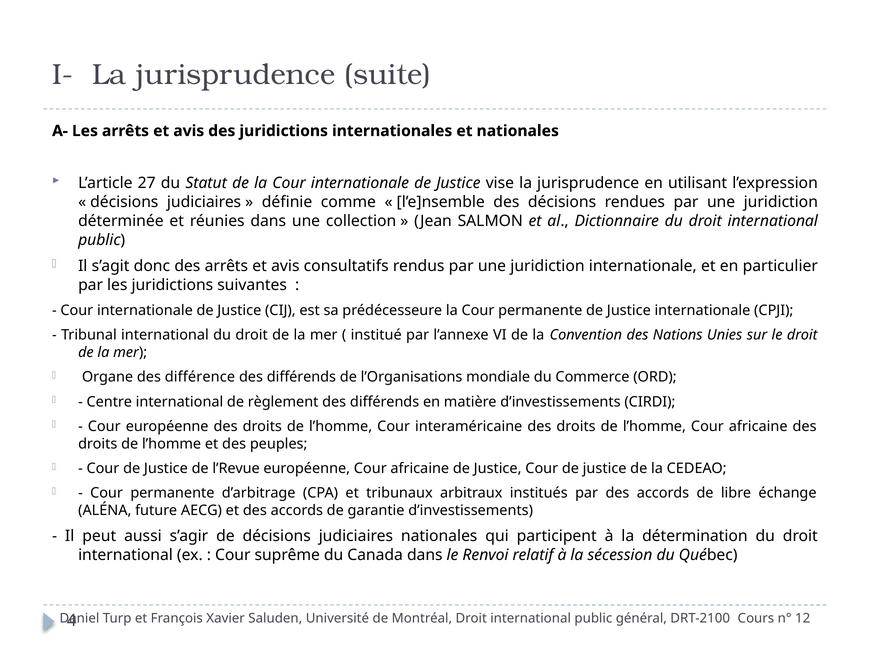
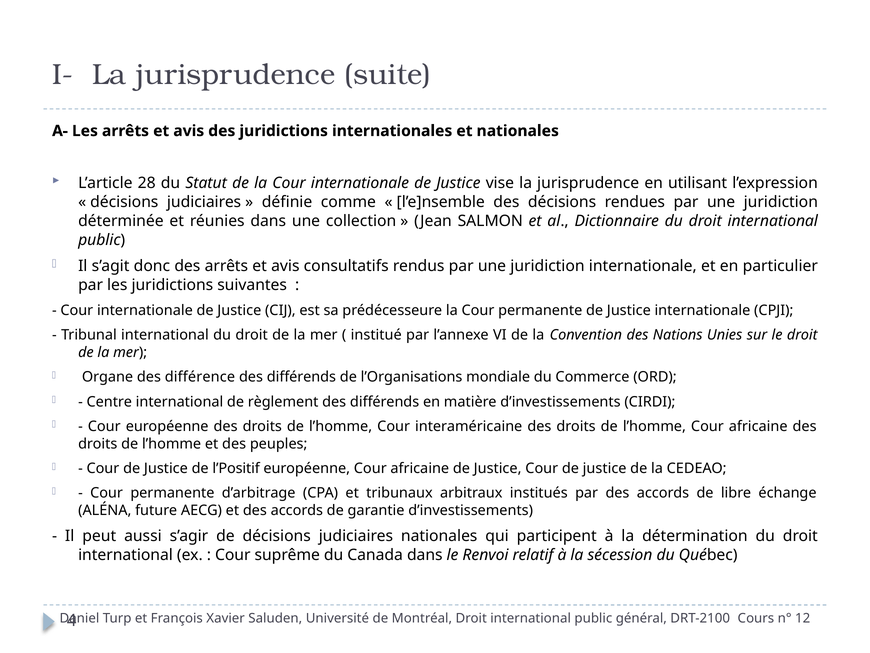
27: 27 -> 28
l’Revue: l’Revue -> l’Positif
